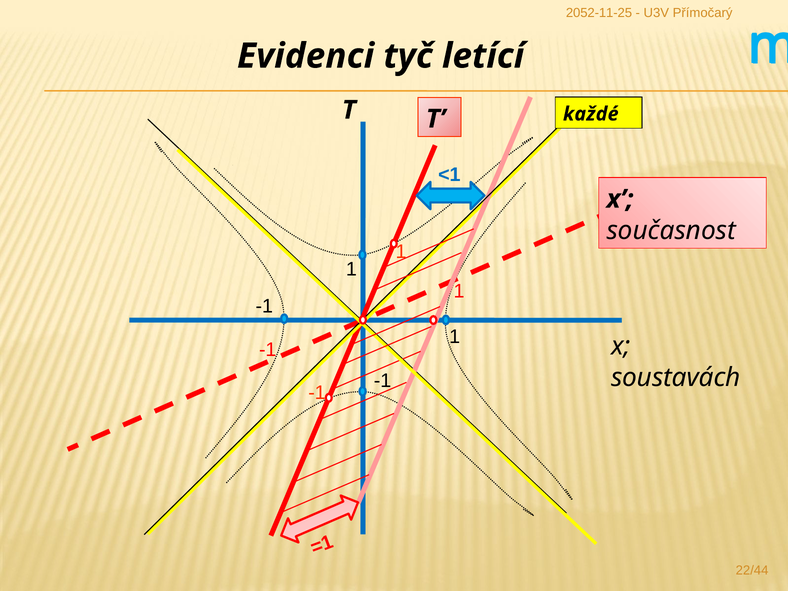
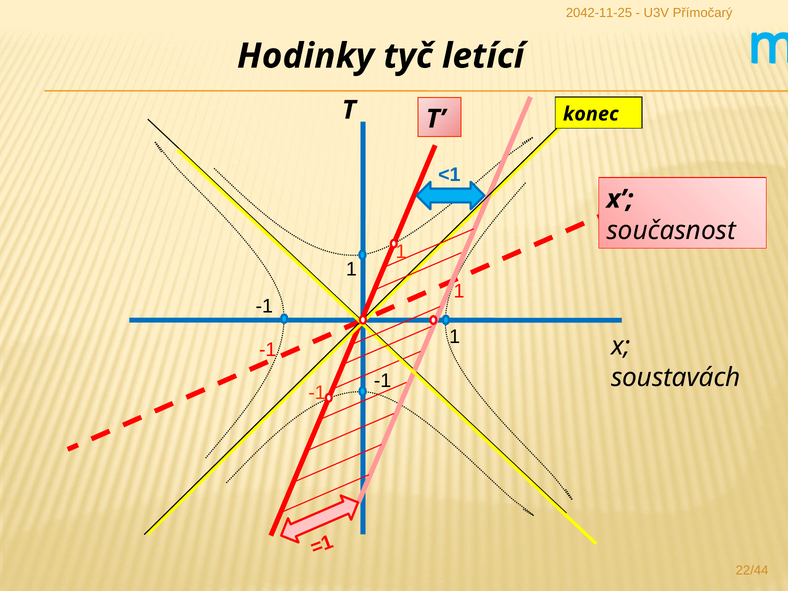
2052-11-25: 2052-11-25 -> 2042-11-25
Evidenci: Evidenci -> Hodinky
každé: každé -> konec
